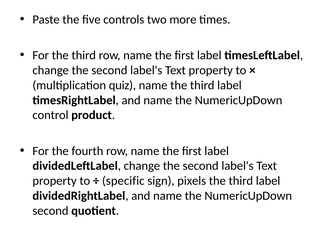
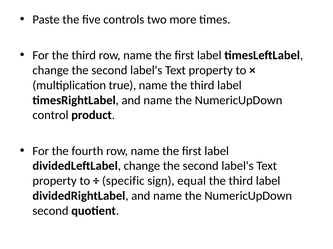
quiz: quiz -> true
pixels: pixels -> equal
